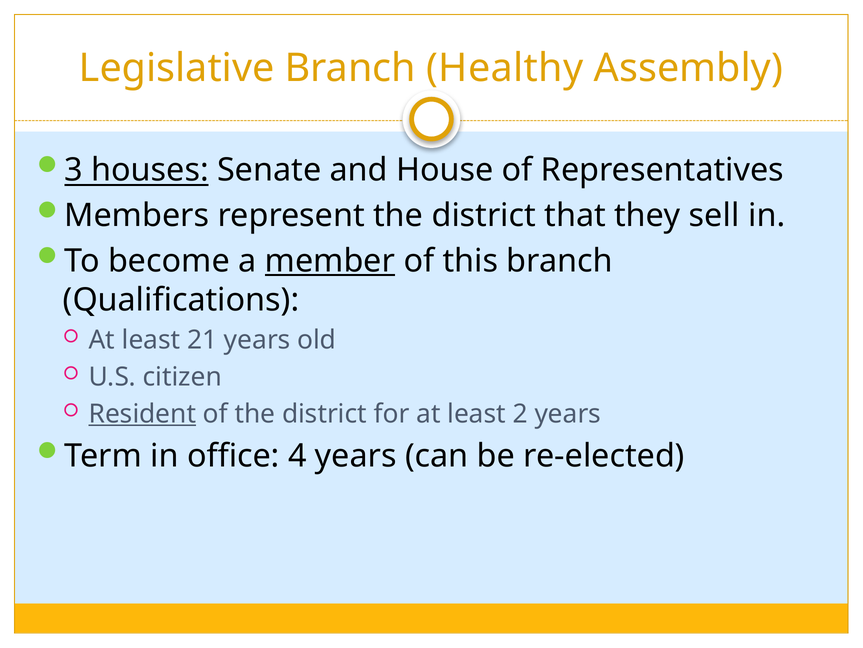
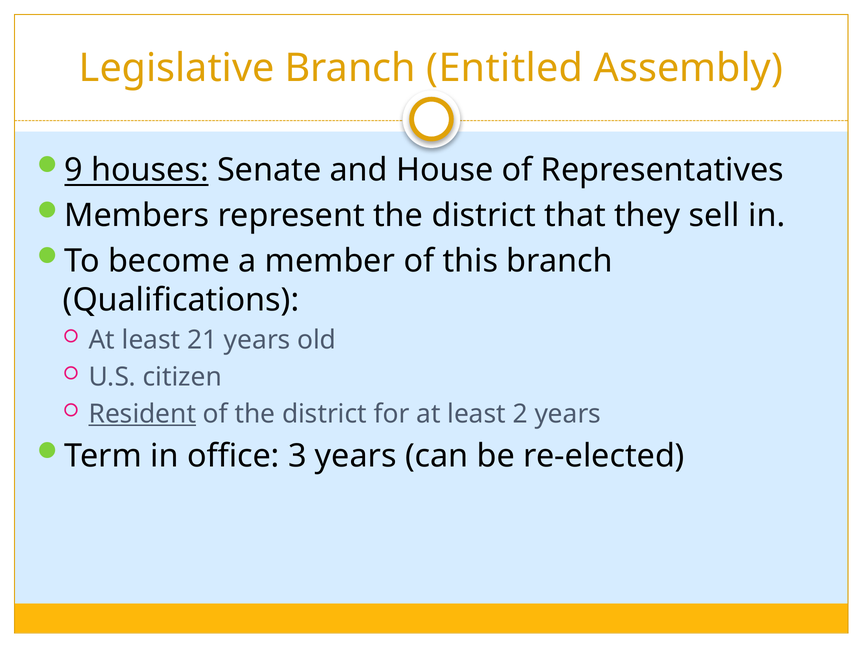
Healthy: Healthy -> Entitled
3: 3 -> 9
member underline: present -> none
4: 4 -> 3
